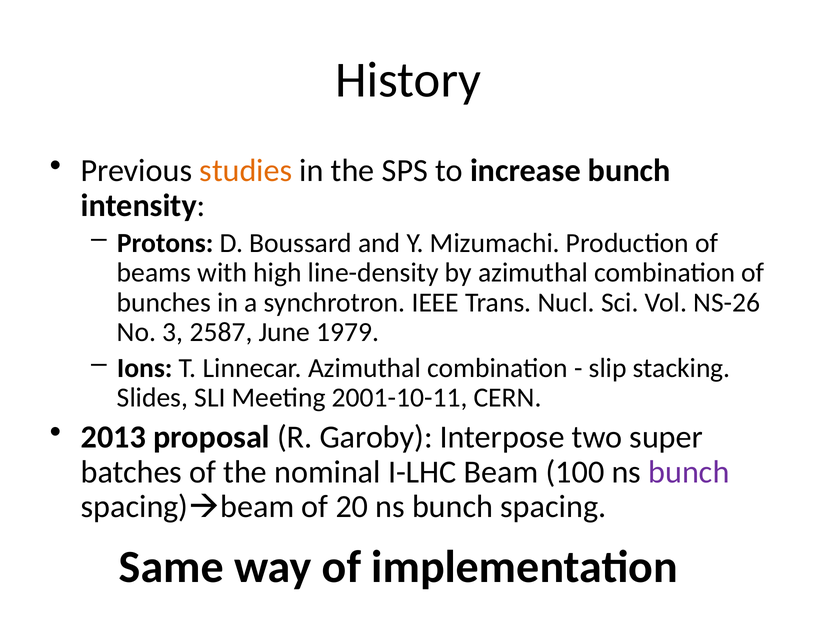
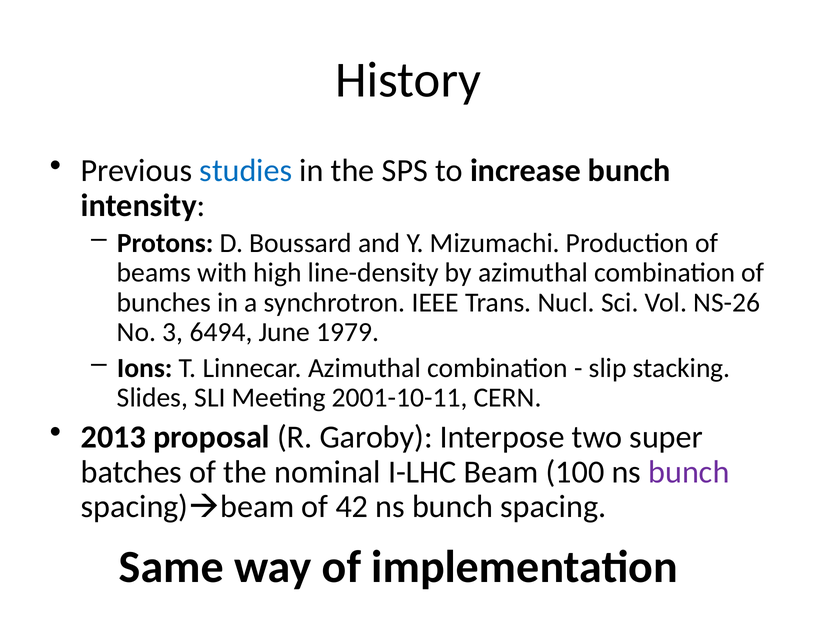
studies colour: orange -> blue
2587: 2587 -> 6494
20: 20 -> 42
